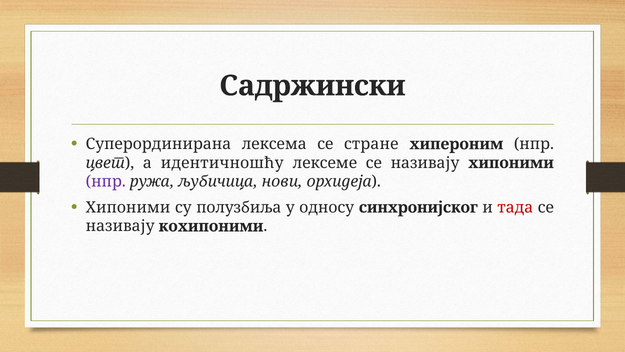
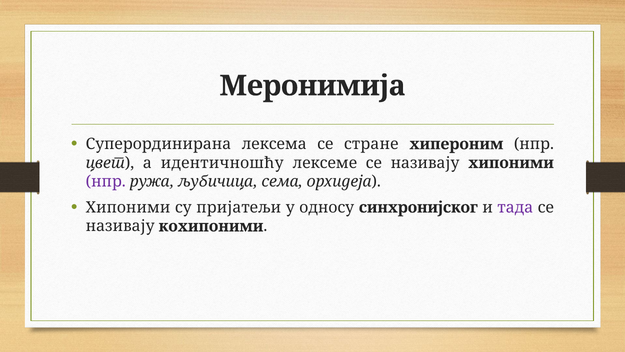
Садржински: Садржински -> Меронимија
нови: нови -> сема
полузбиља: полузбиља -> пријатељи
тада colour: red -> purple
